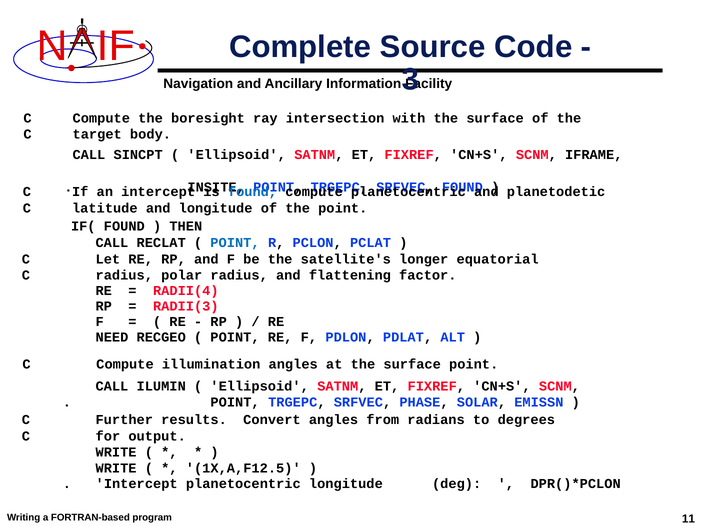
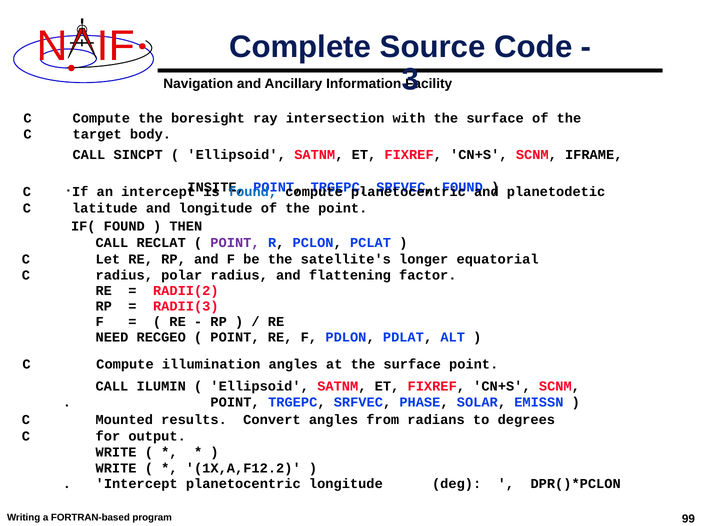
POINT at (235, 243) colour: blue -> purple
RADII(4: RADII(4 -> RADII(2
Further: Further -> Mounted
1X,A,F12.5: 1X,A,F12.5 -> 1X,A,F12.2
11: 11 -> 99
